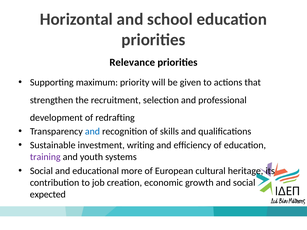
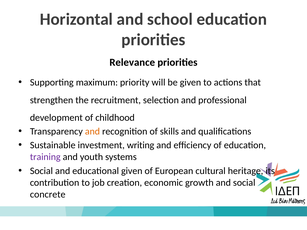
redrafting: redrafting -> childhood
and at (92, 132) colour: blue -> orange
educational more: more -> given
expected: expected -> concrete
